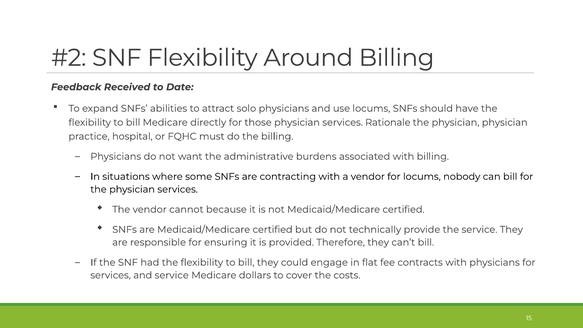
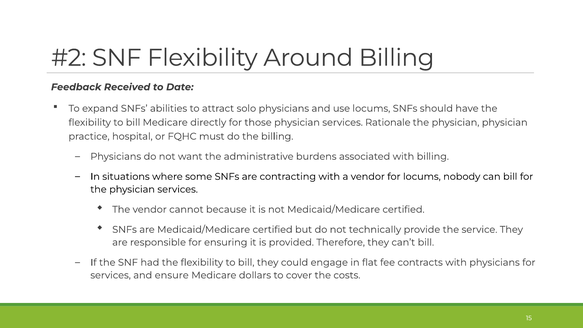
and service: service -> ensure
